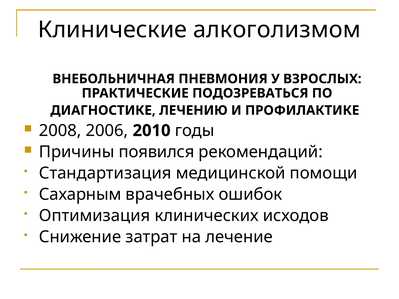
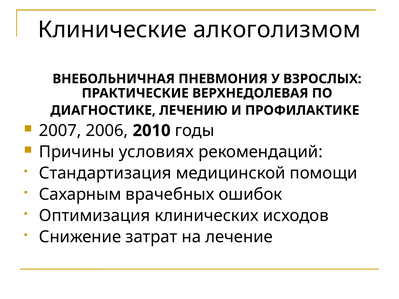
ПОДОЗРЕВАТЬСЯ: ПОДОЗРЕВАТЬСЯ -> ВЕРХНЕДОЛЕВАЯ
2008: 2008 -> 2007
появился: появился -> условиях
